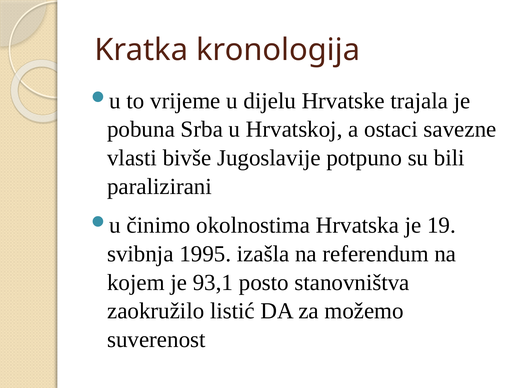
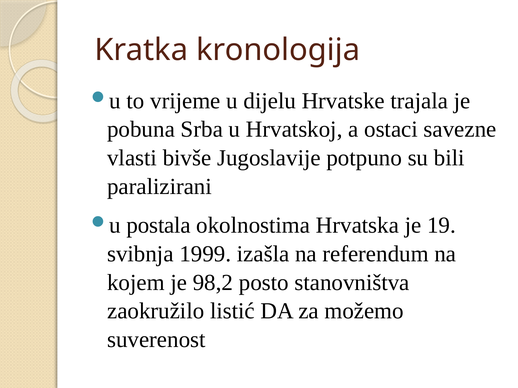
činimo: činimo -> postala
1995: 1995 -> 1999
93,1: 93,1 -> 98,2
